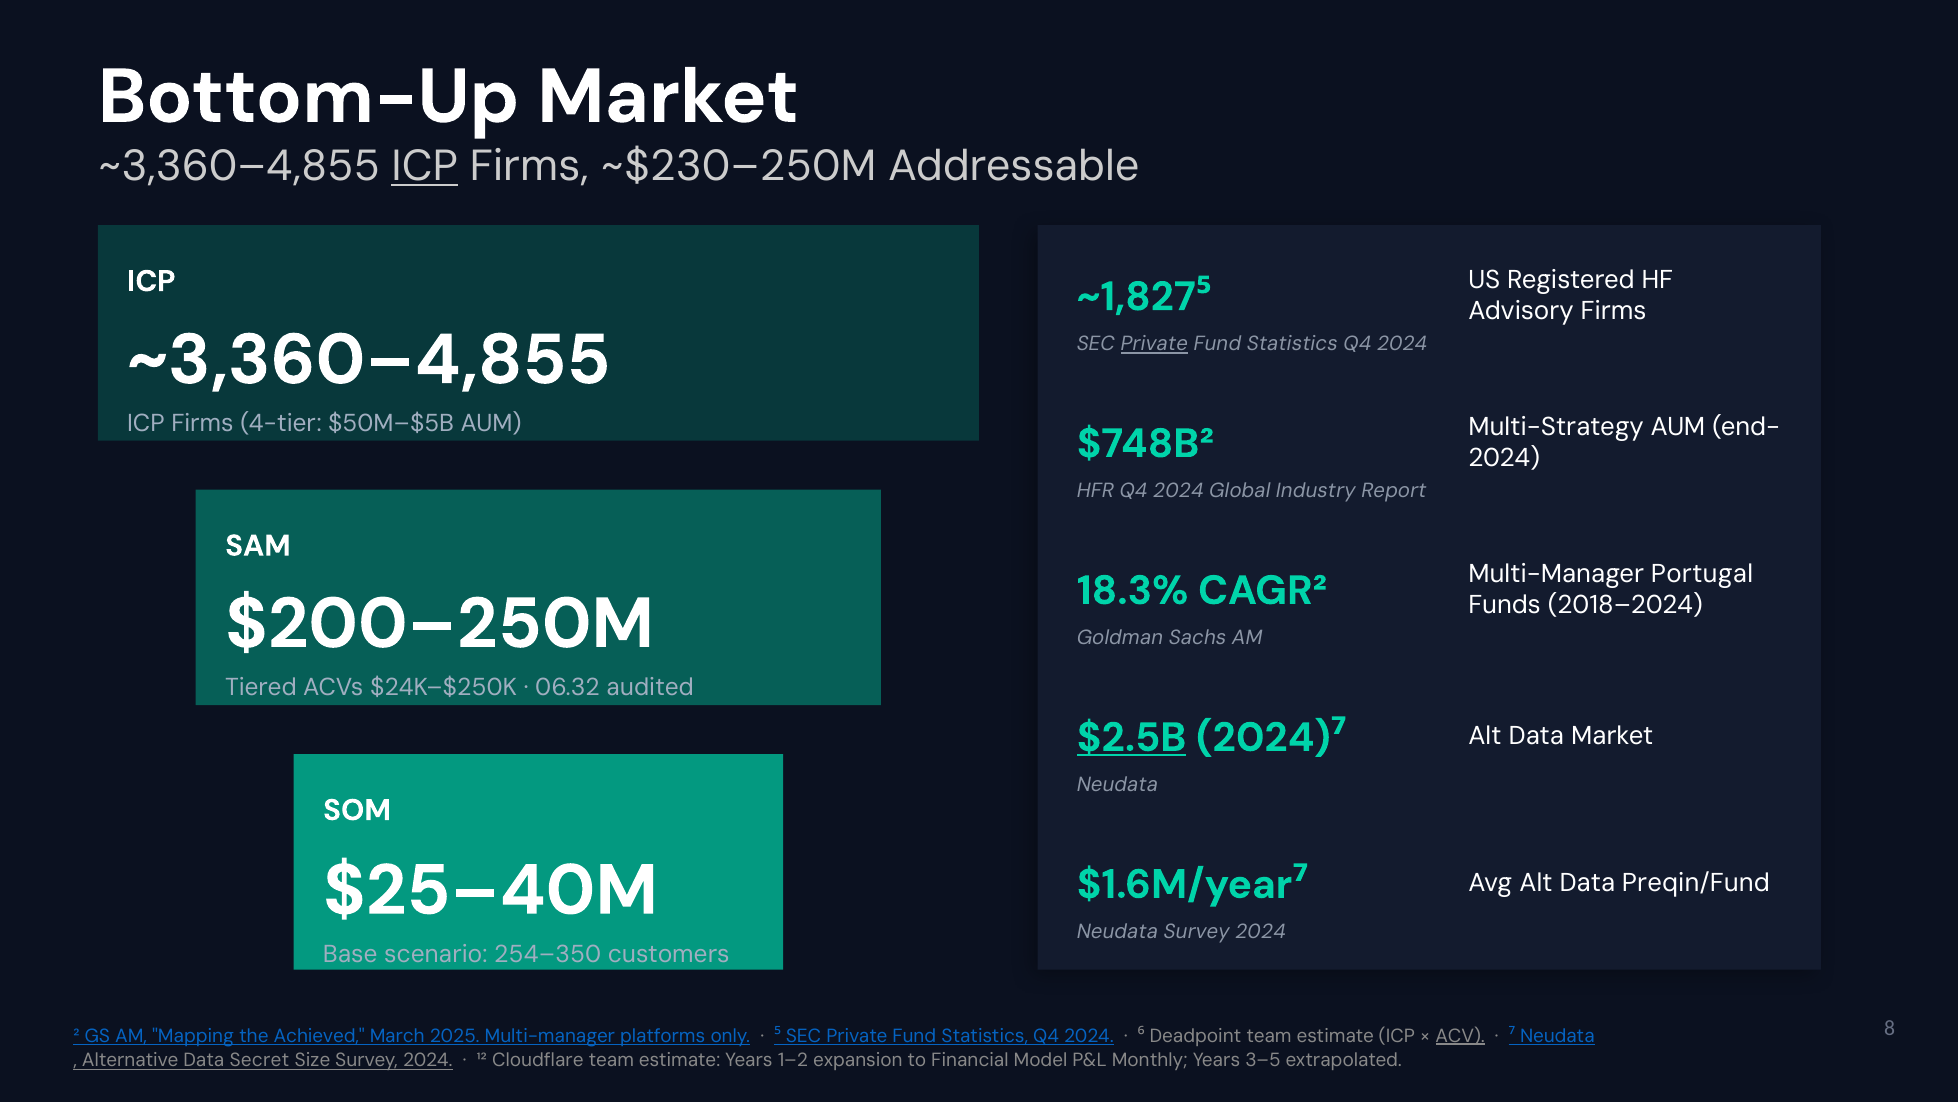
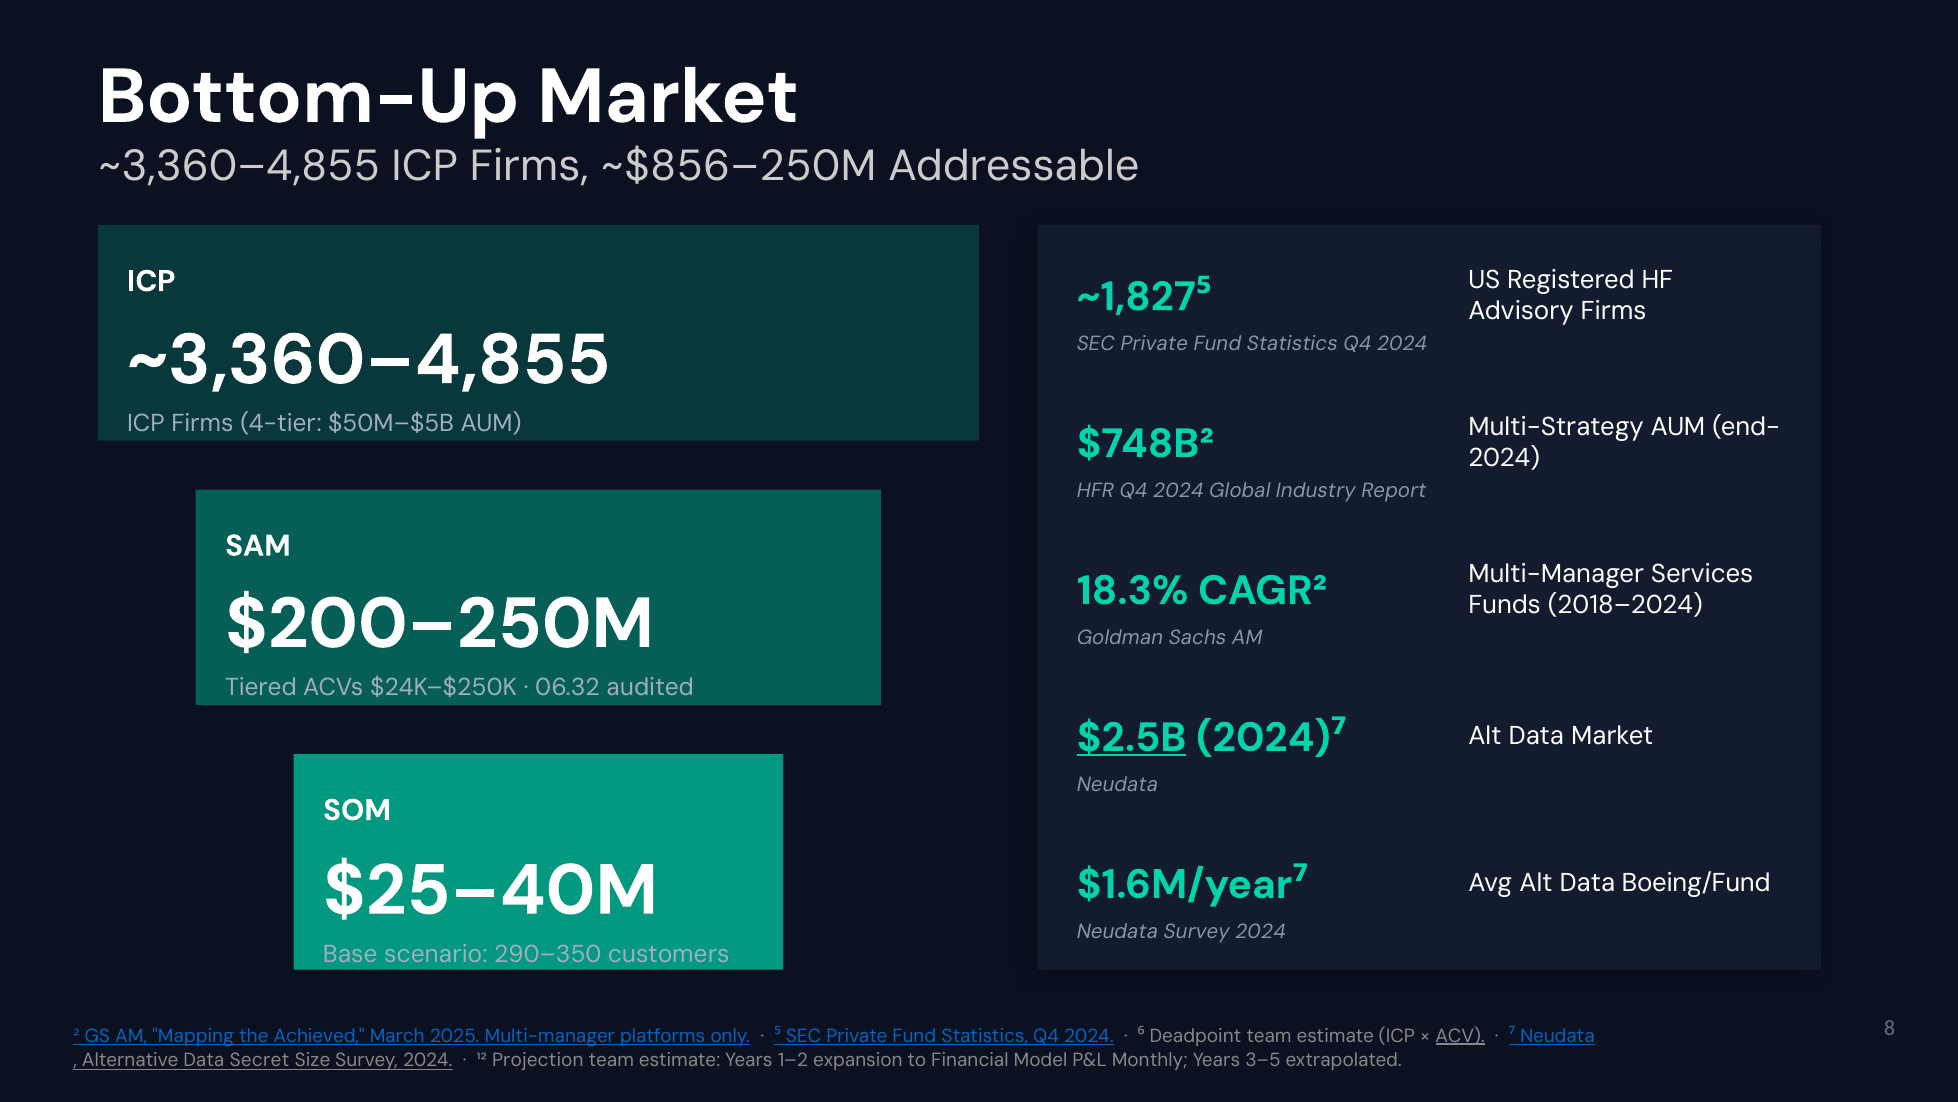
ICP at (425, 166) underline: present -> none
~$230–250M: ~$230–250M -> ~$856–250M
Private at (1154, 344) underline: present -> none
Portugal: Portugal -> Services
Preqin/Fund: Preqin/Fund -> Boeing/Fund
254–350: 254–350 -> 290–350
Cloudflare: Cloudflare -> Projection
